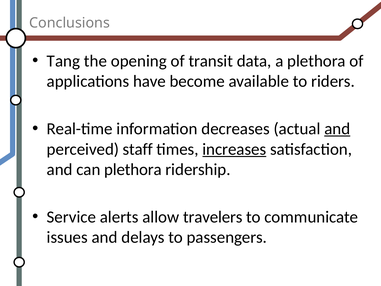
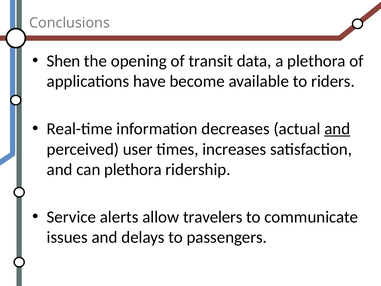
Tang: Tang -> Shen
staff: staff -> user
increases underline: present -> none
